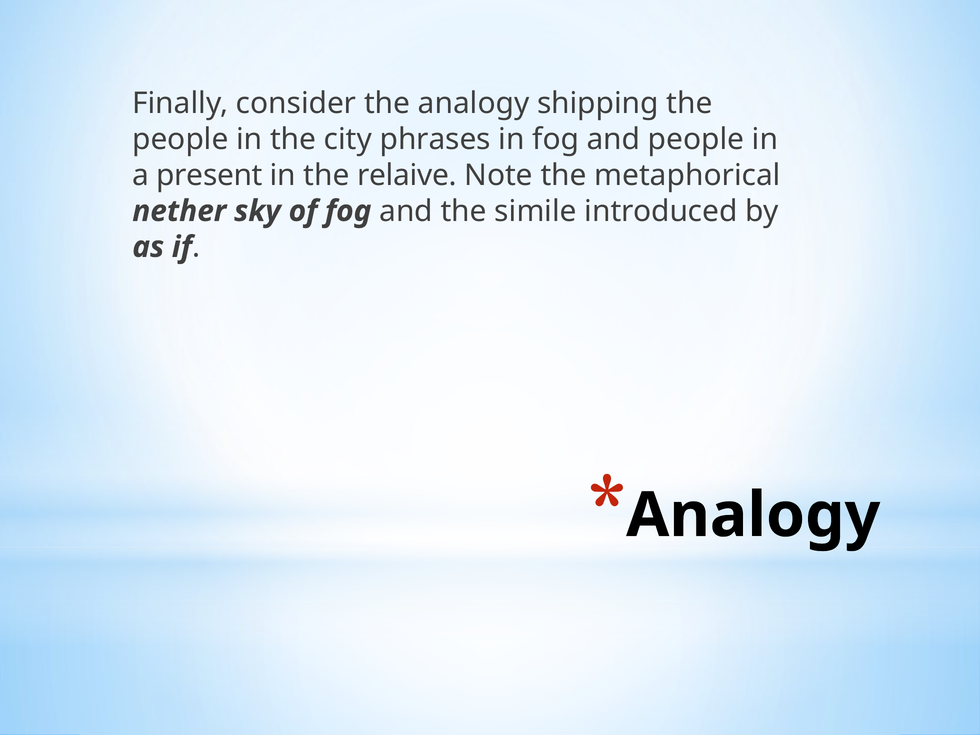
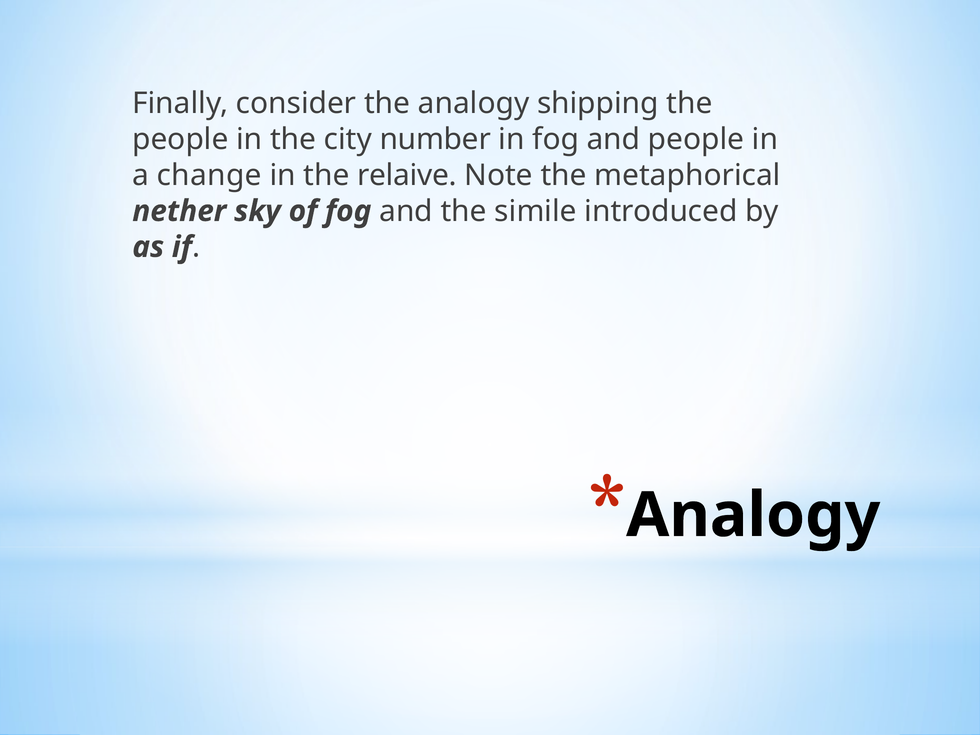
phrases: phrases -> number
present: present -> change
